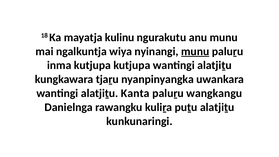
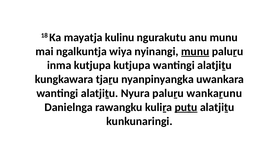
Kanta: Kanta -> Nyura
wangkangu: wangkangu -> wankaṟunu
puṯu underline: none -> present
